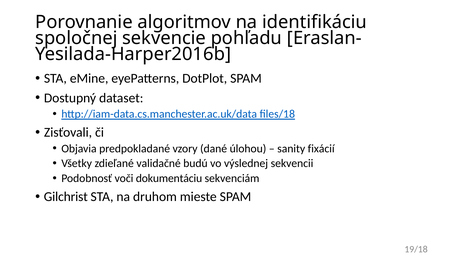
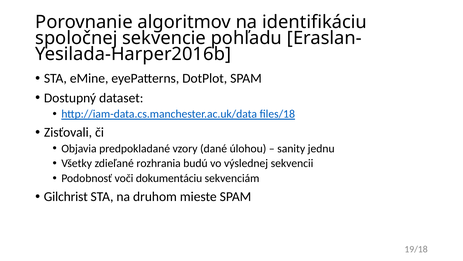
fixácií: fixácií -> jednu
validačné: validačné -> rozhrania
